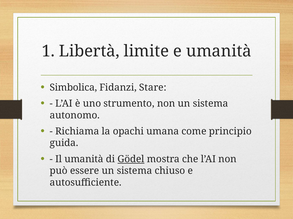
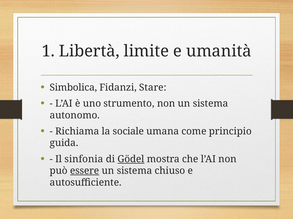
opachi: opachi -> sociale
Il umanità: umanità -> sinfonia
essere underline: none -> present
